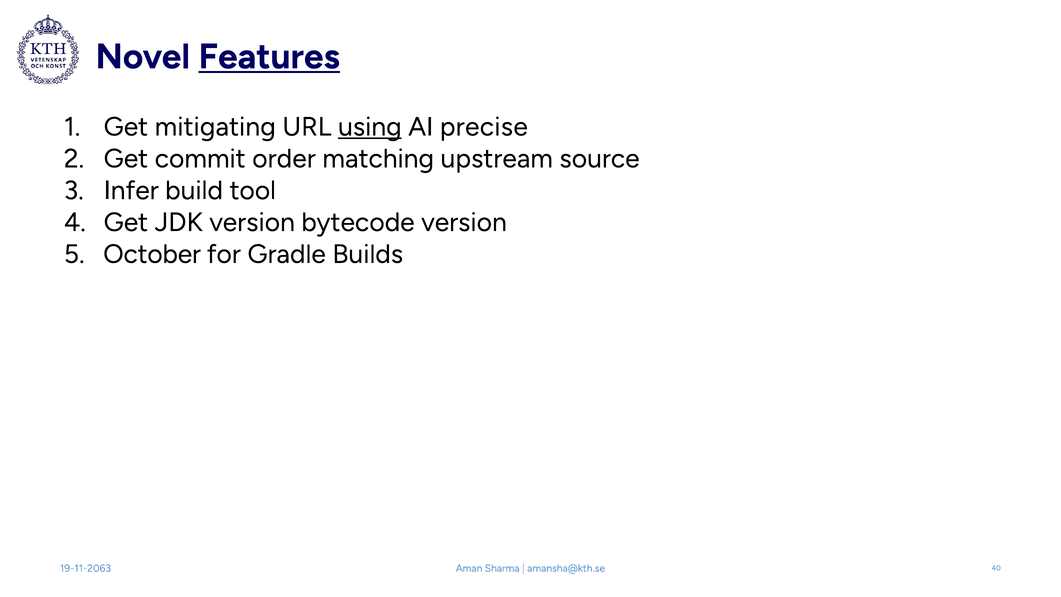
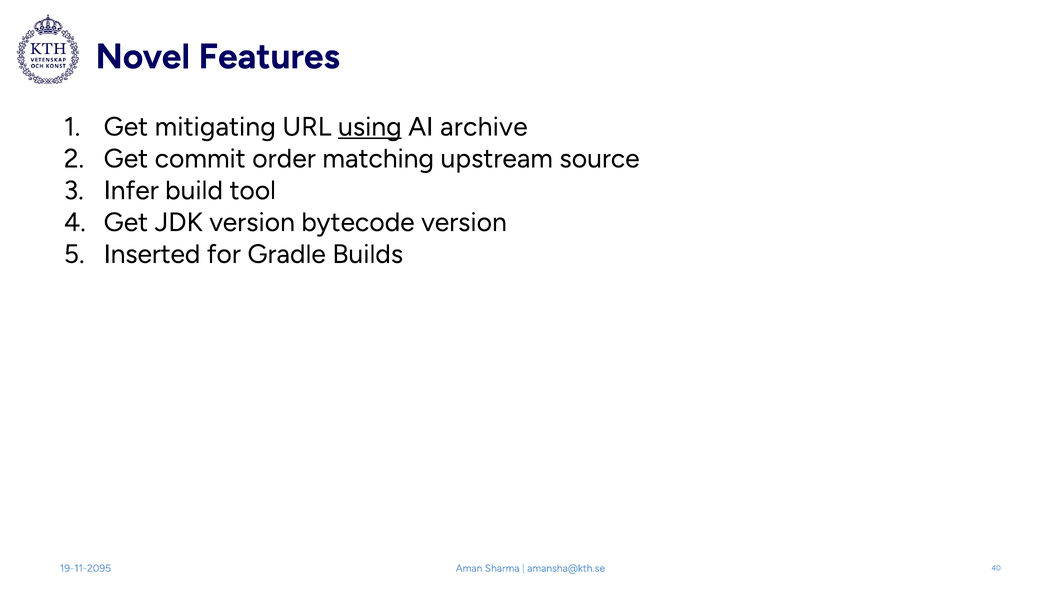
Features underline: present -> none
precise: precise -> archive
October: October -> Inserted
19-11-2063: 19-11-2063 -> 19-11-2095
